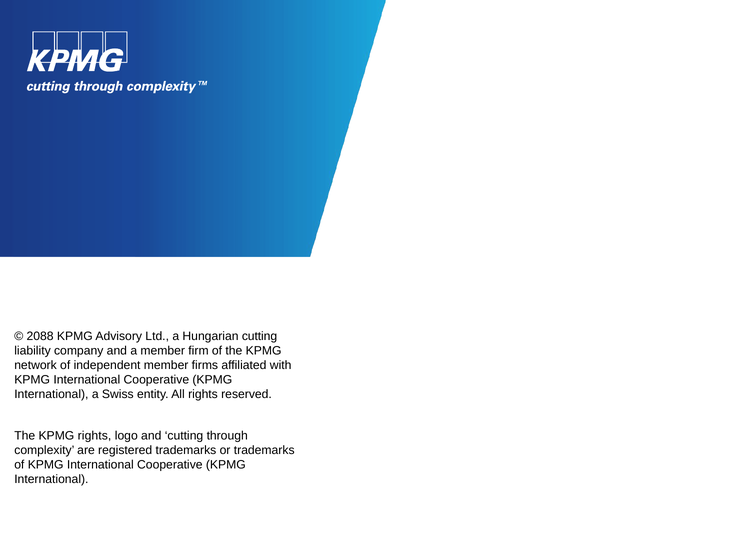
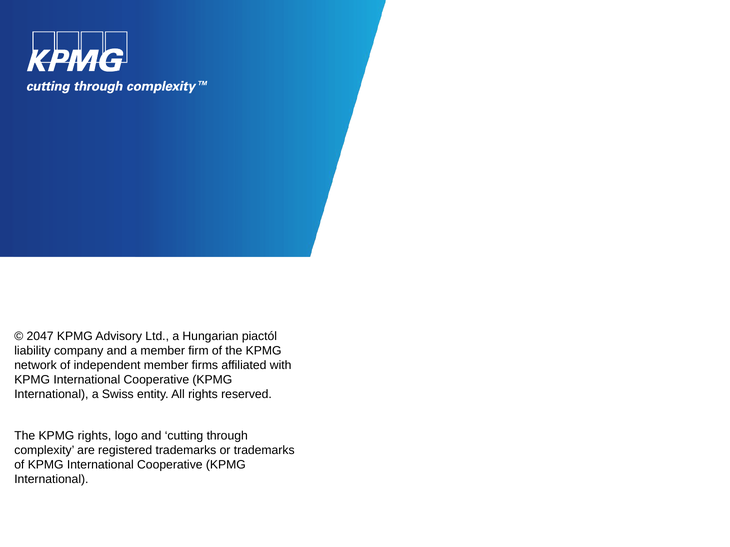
2088: 2088 -> 2047
Hungarian cutting: cutting -> piactól
